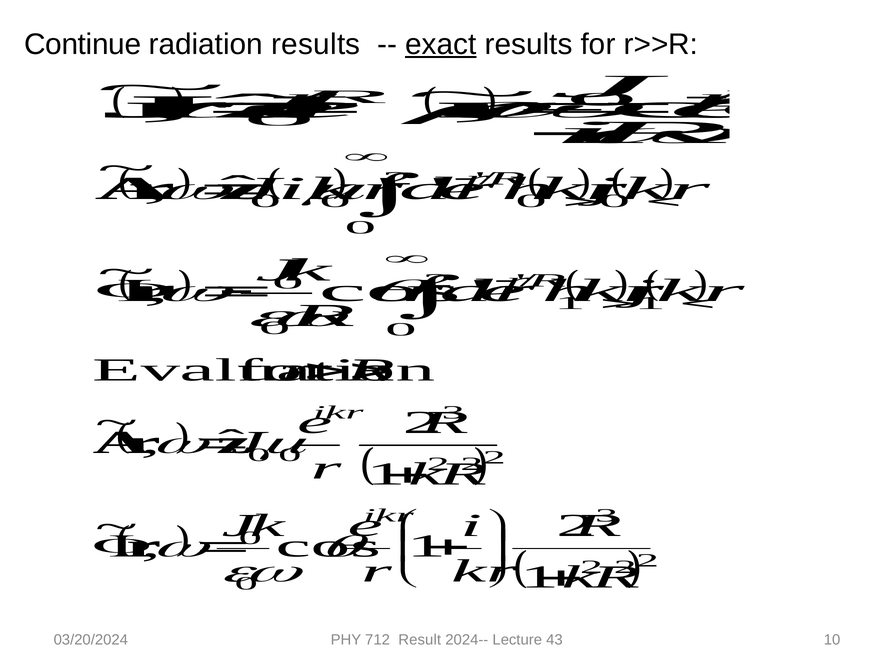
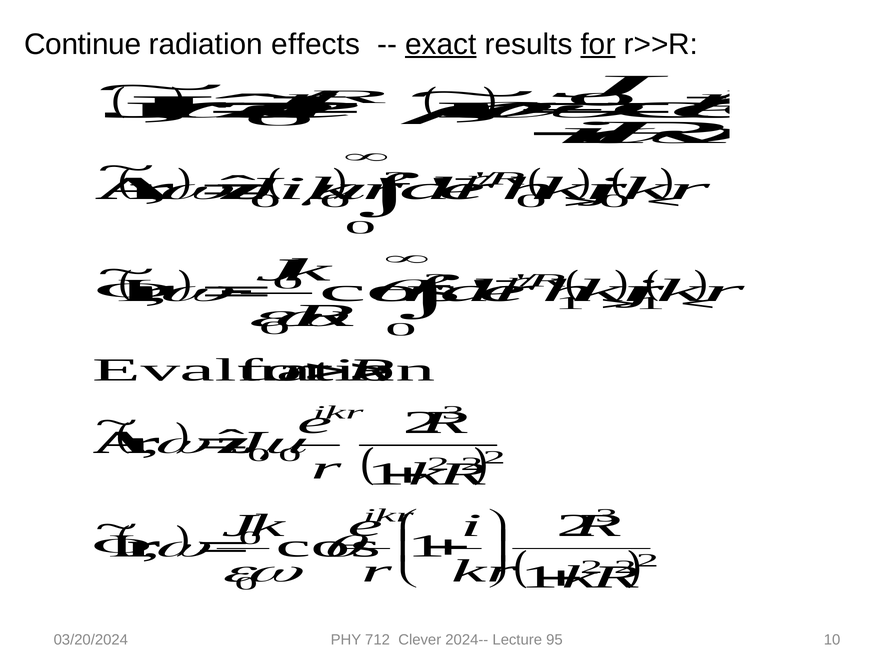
radiation results: results -> effects
for at (598, 44) underline: none -> present
Result: Result -> Clever
43: 43 -> 95
